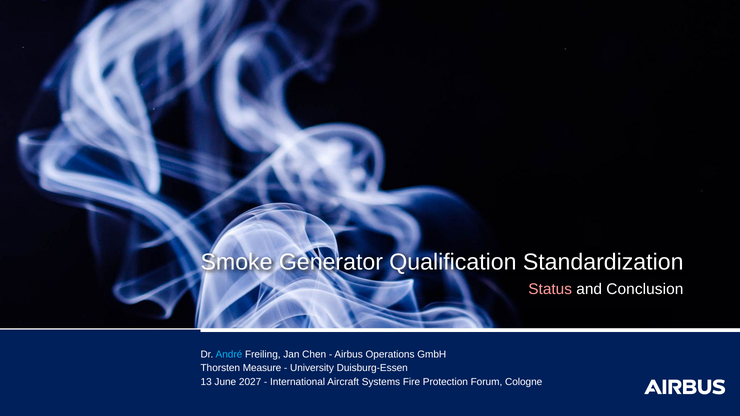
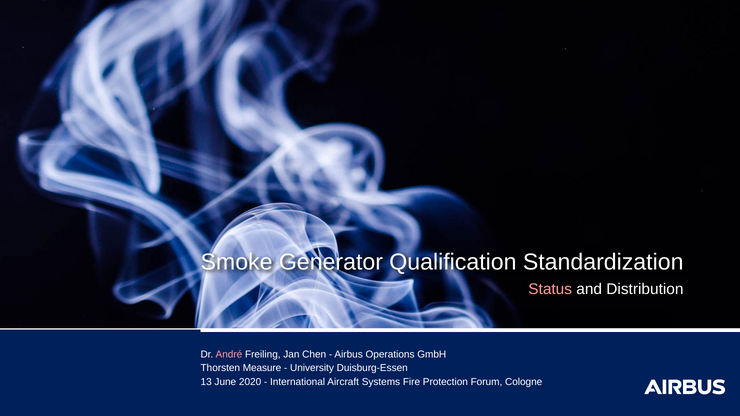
Conclusion: Conclusion -> Distribution
André colour: light blue -> pink
2027: 2027 -> 2020
